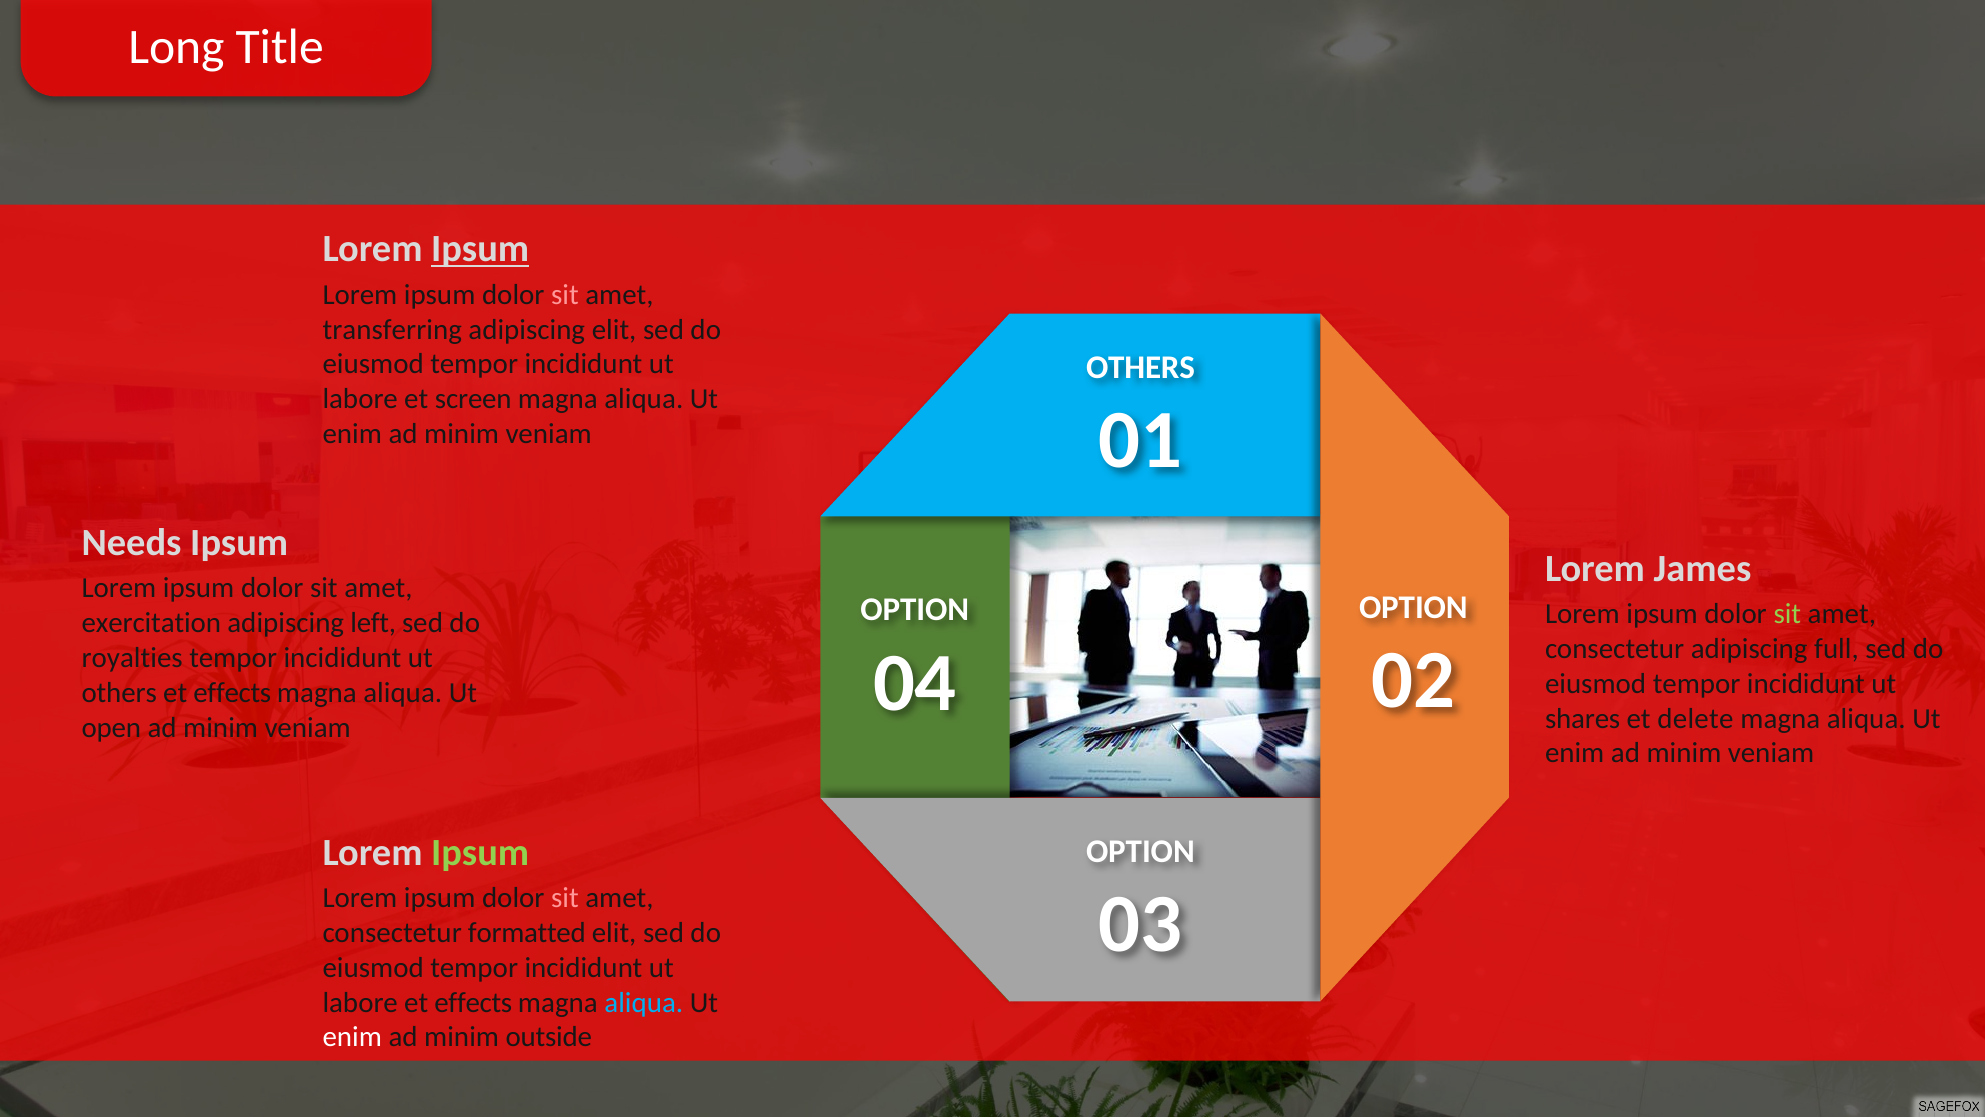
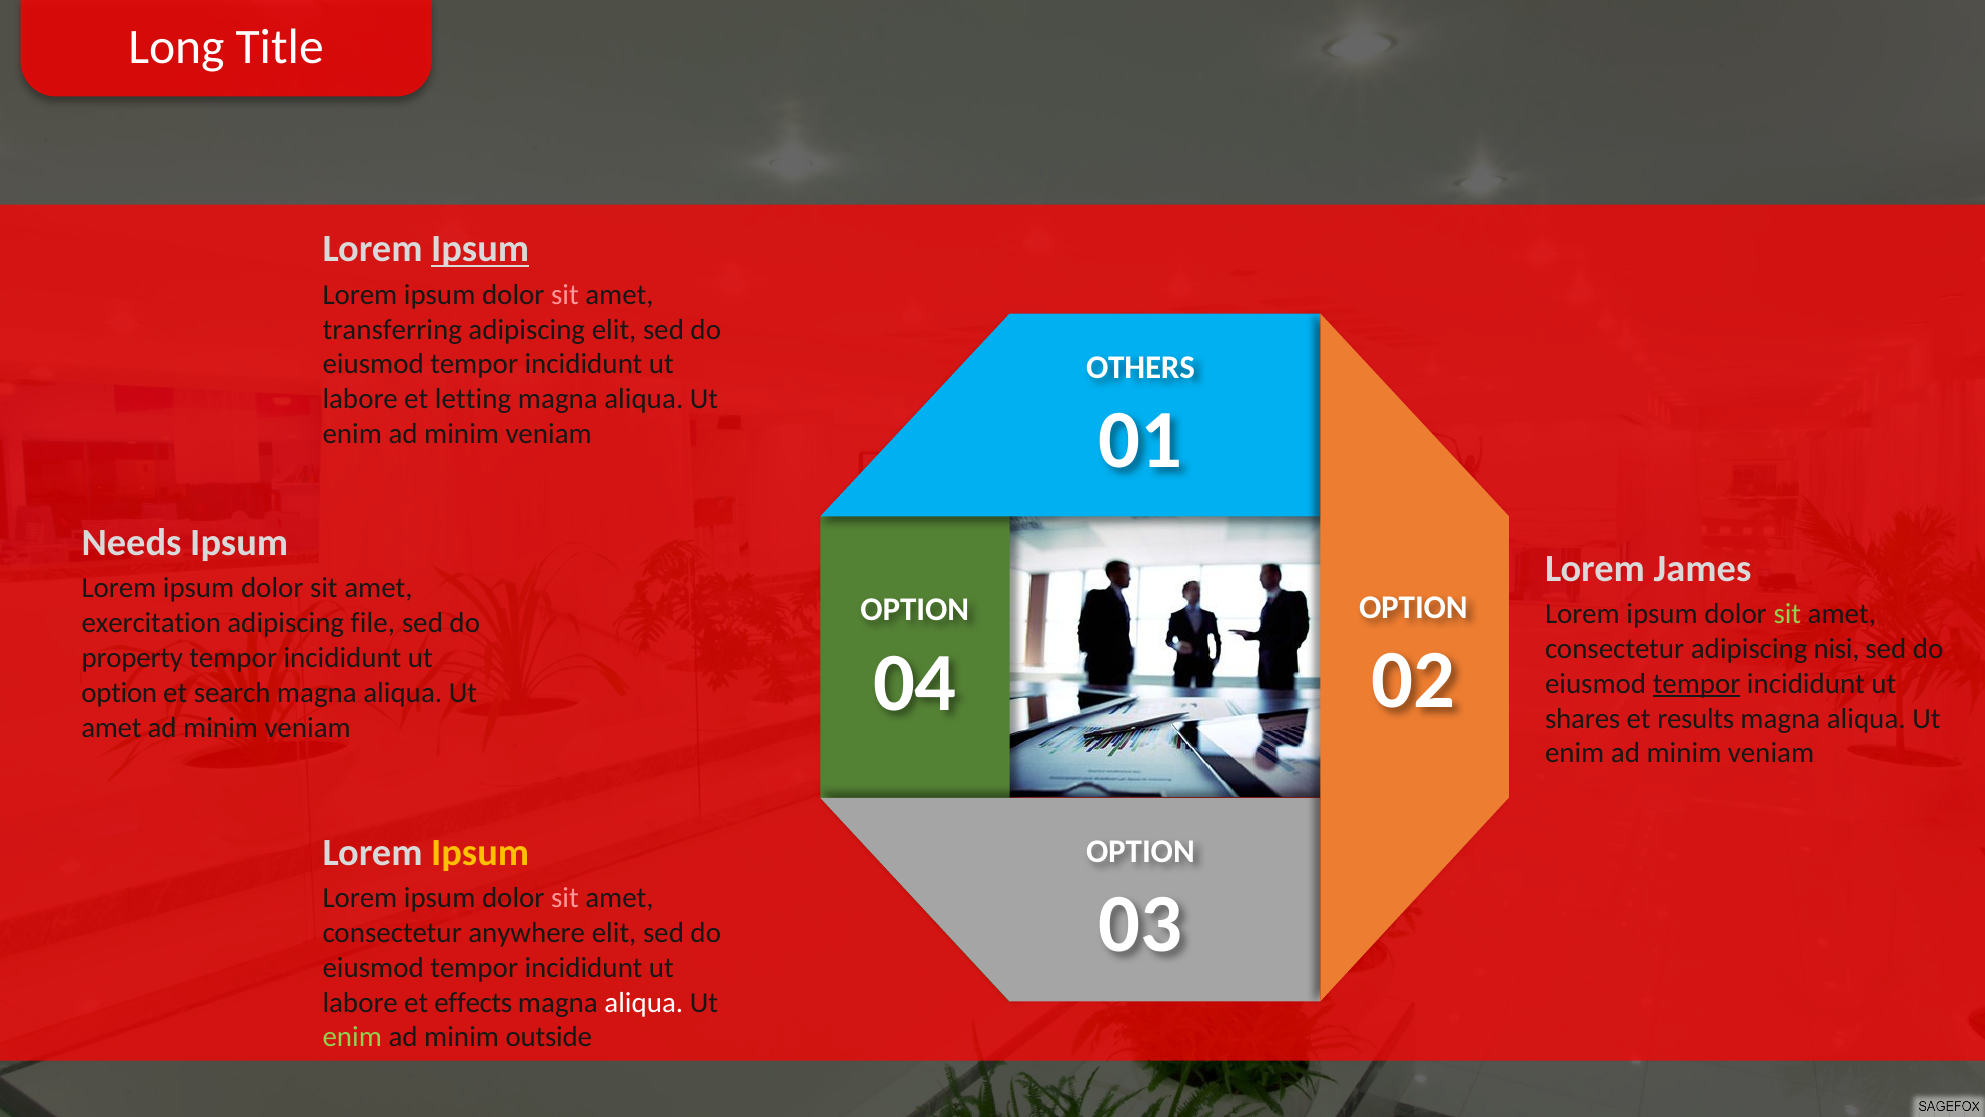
screen: screen -> letting
left: left -> file
full: full -> nisi
royalties: royalties -> property
tempor at (1697, 683) underline: none -> present
others at (119, 692): others -> option
effects at (232, 692): effects -> search
delete: delete -> results
open at (111, 727): open -> amet
Ipsum at (480, 852) colour: light green -> yellow
formatted: formatted -> anywhere
aliqua at (644, 1002) colour: light blue -> white
enim at (352, 1037) colour: white -> light green
